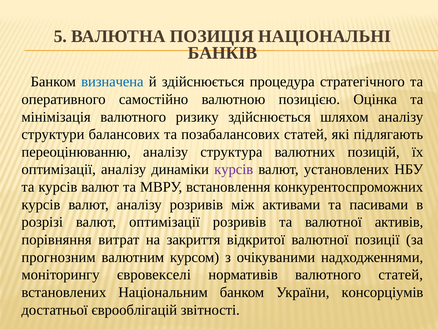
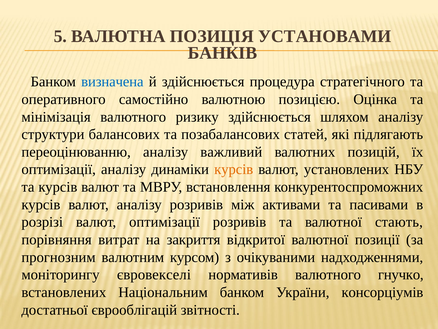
НАЦІОНАЛЬНІ: НАЦІОНАЛЬНІ -> УСТАНОВАМИ
структура: структура -> важливий
курсів at (234, 169) colour: purple -> orange
активів: активів -> стають
валютного статей: статей -> гнучко
